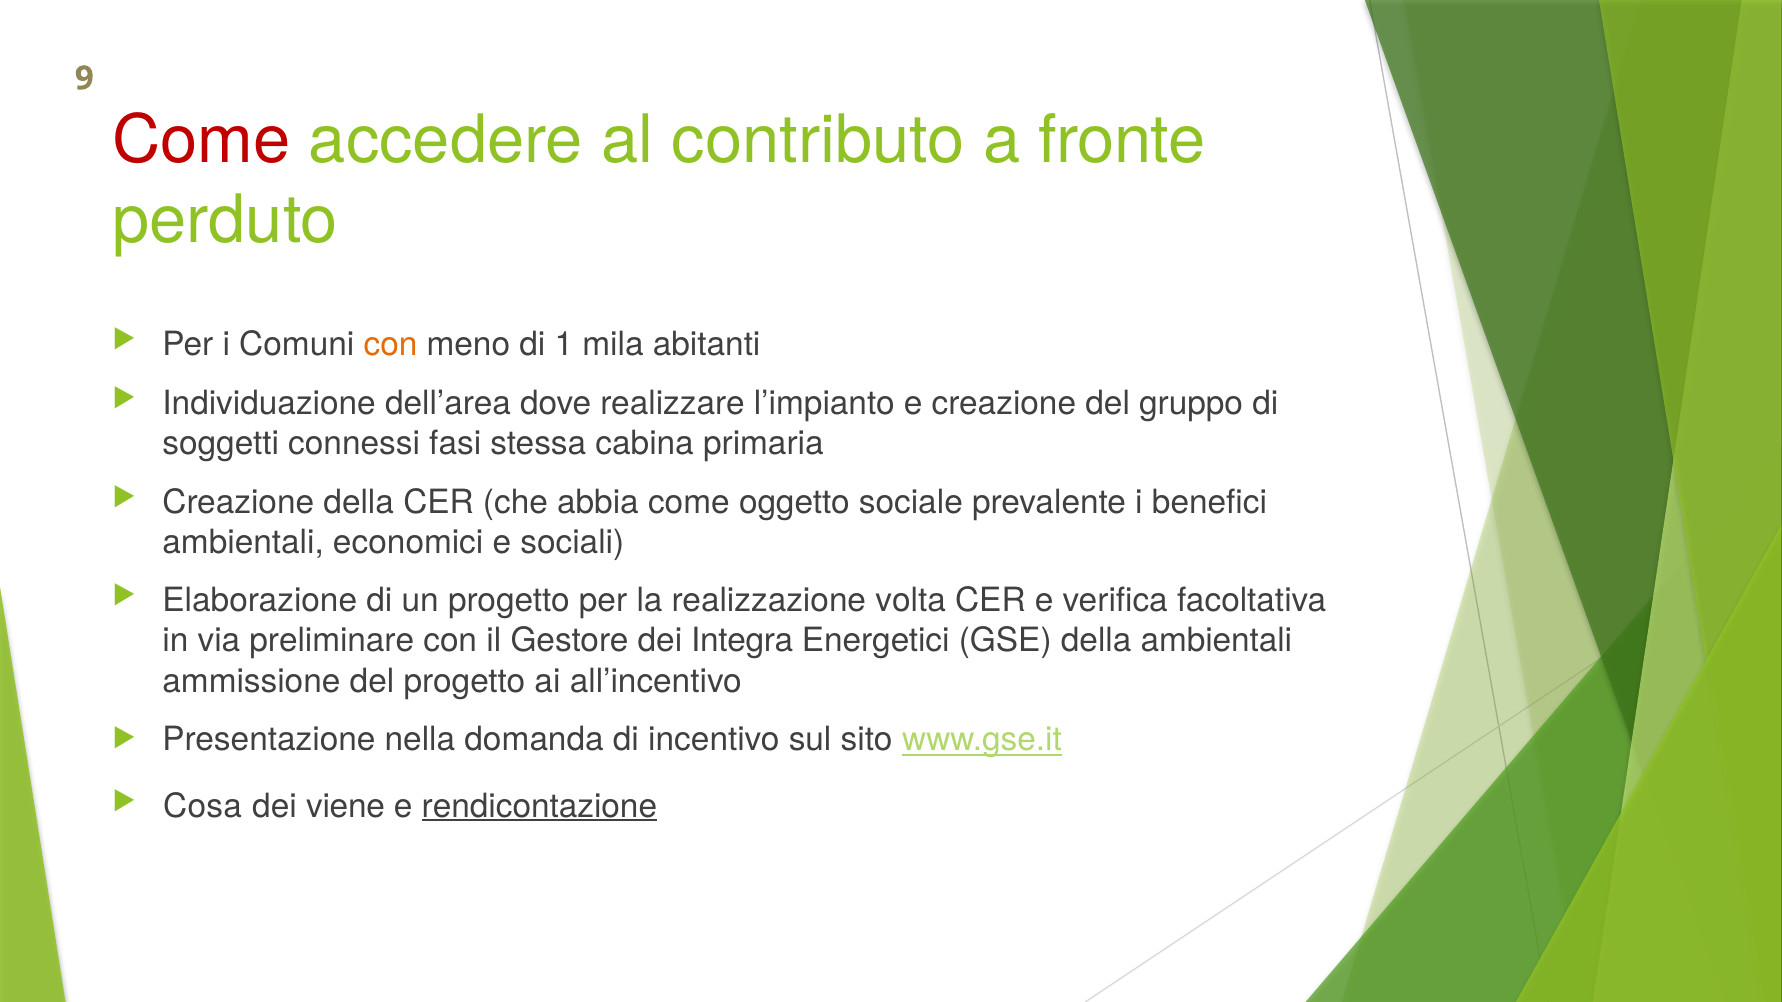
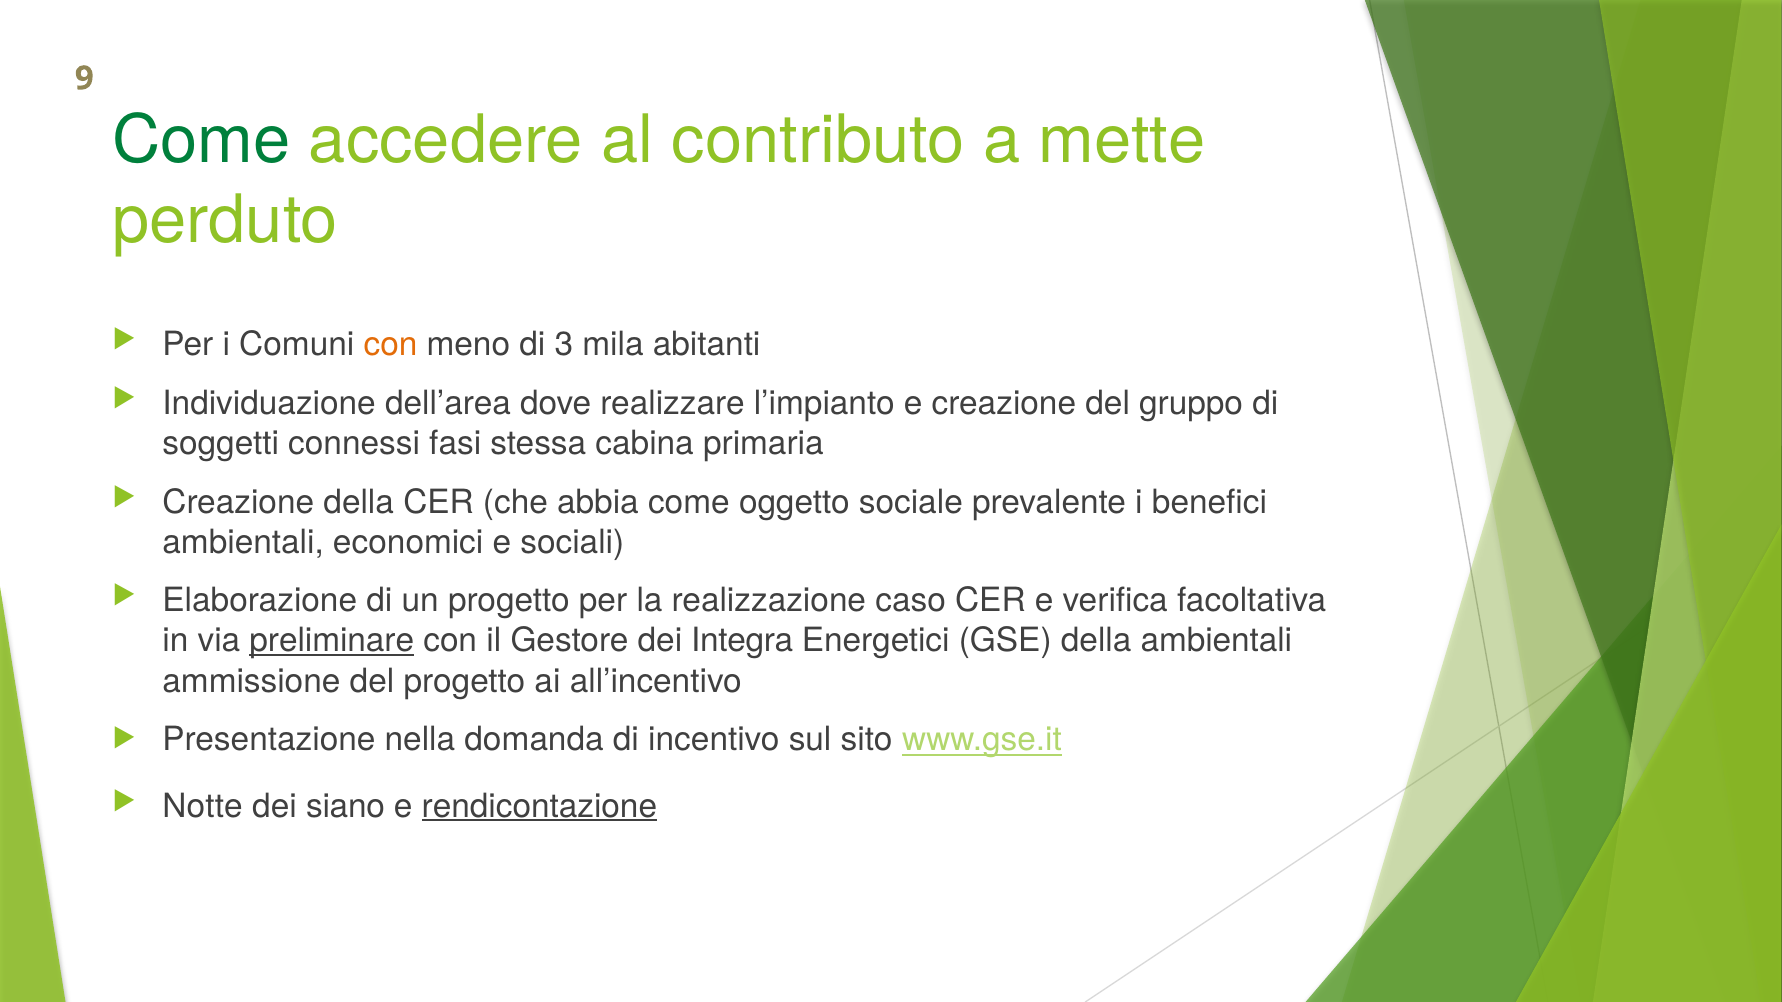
Come at (201, 141) colour: red -> green
fronte: fronte -> mette
1: 1 -> 3
volta: volta -> caso
preliminare underline: none -> present
Cosa: Cosa -> Notte
viene: viene -> siano
